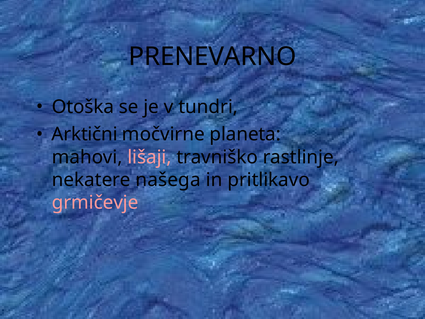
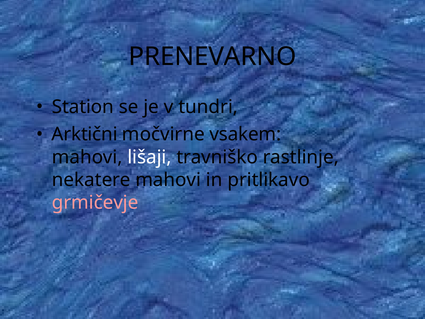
Otoška: Otoška -> Station
planeta: planeta -> vsakem
lišaji colour: pink -> white
nekatere našega: našega -> mahovi
